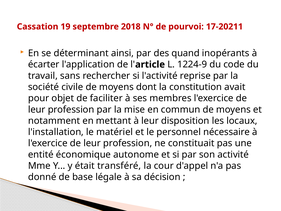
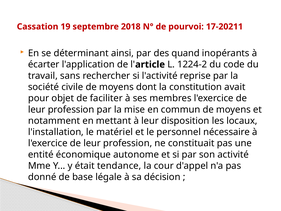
1224-9: 1224-9 -> 1224-2
transféré: transféré -> tendance
